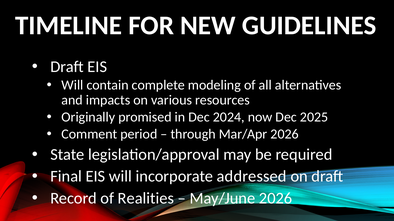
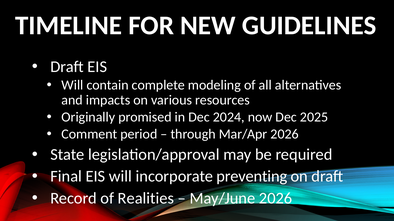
addressed: addressed -> preventing
